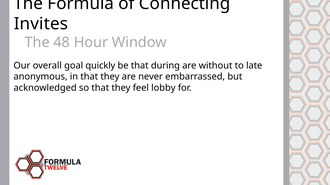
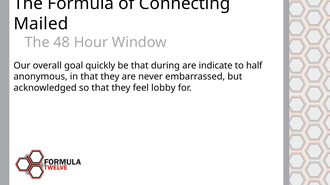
Invites: Invites -> Mailed
without: without -> indicate
late: late -> half
